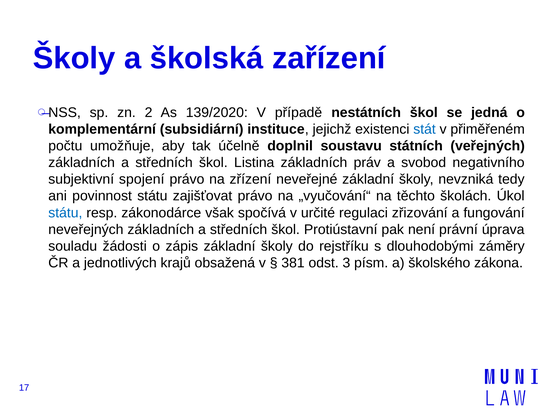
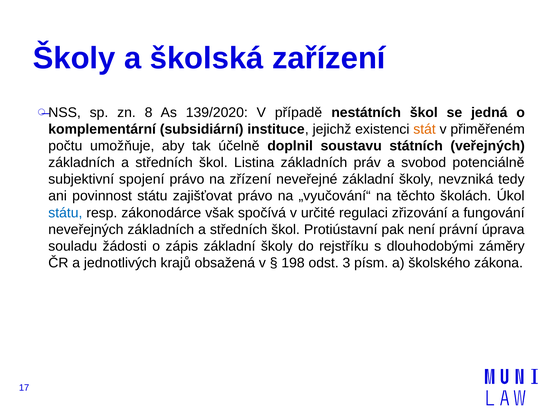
2: 2 -> 8
stát colour: blue -> orange
negativního: negativního -> potenciálně
381: 381 -> 198
